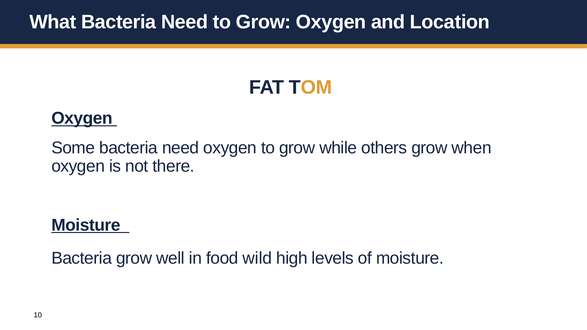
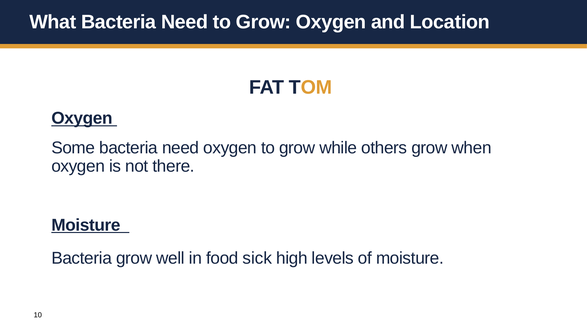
wild: wild -> sick
